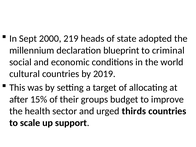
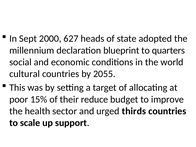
219: 219 -> 627
criminal: criminal -> quarters
2019: 2019 -> 2055
after: after -> poor
groups: groups -> reduce
